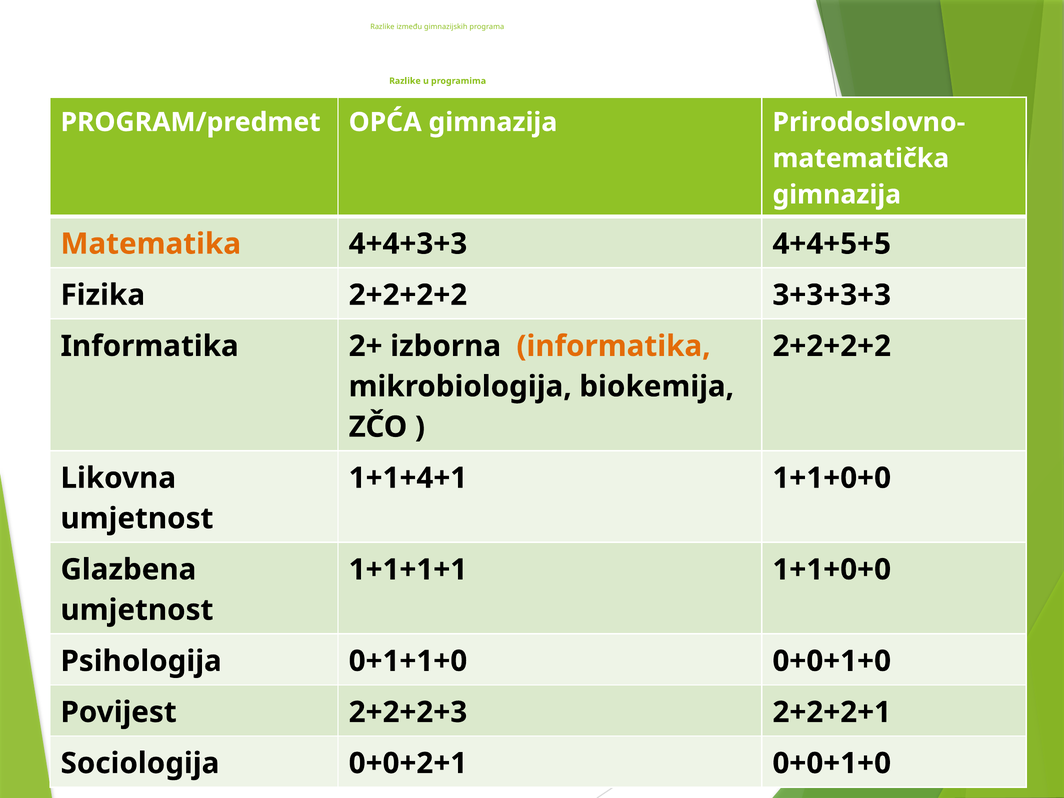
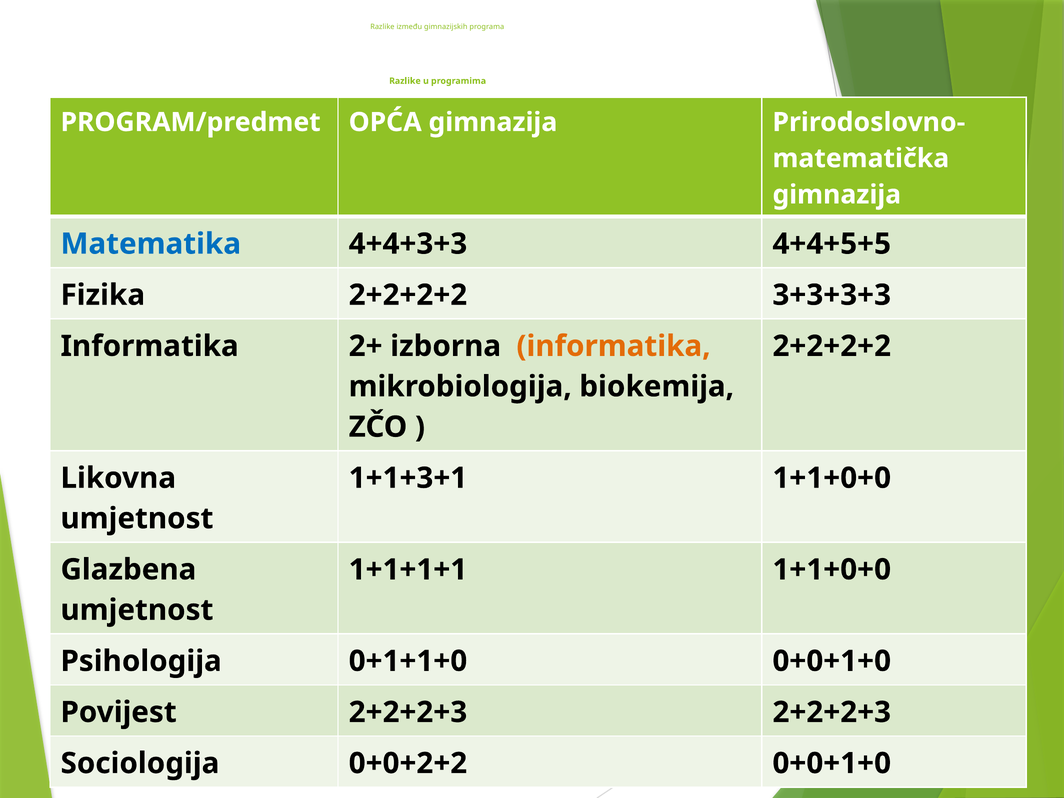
Matematika colour: orange -> blue
1+1+4+1: 1+1+4+1 -> 1+1+3+1
2+2+2+3 2+2+2+1: 2+2+2+1 -> 2+2+2+3
0+0+2+1: 0+0+2+1 -> 0+0+2+2
